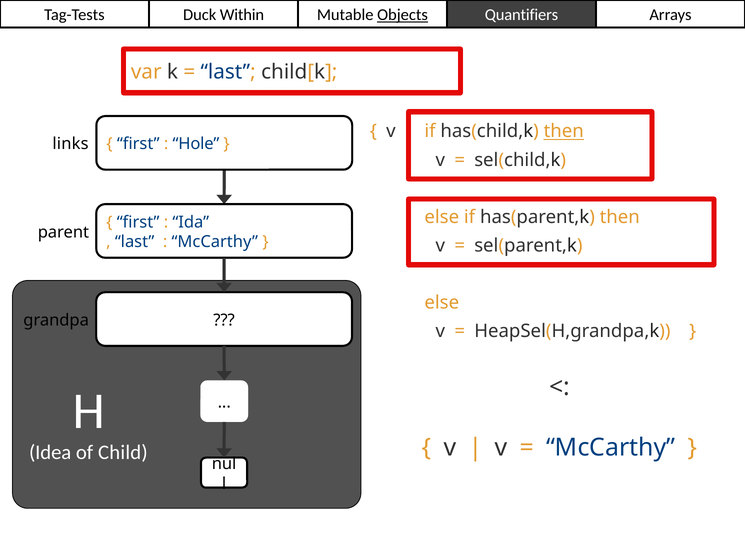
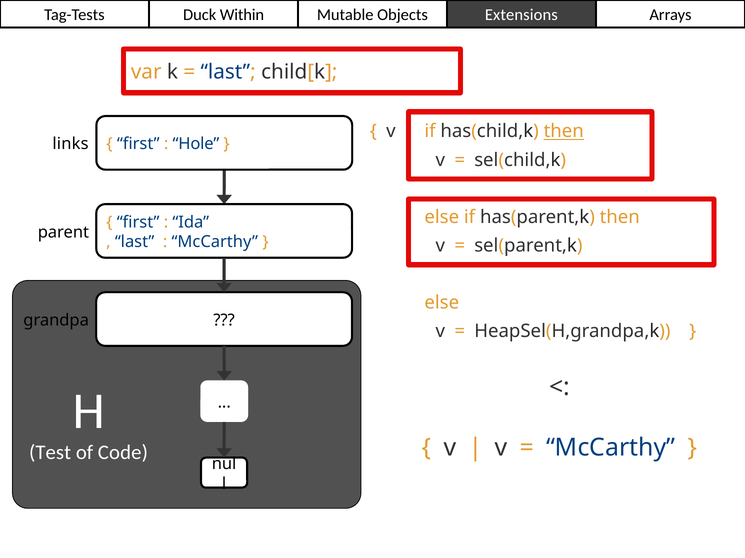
Objects underline: present -> none
Quantifiers: Quantifiers -> Extensions
Idea: Idea -> Test
Child: Child -> Code
